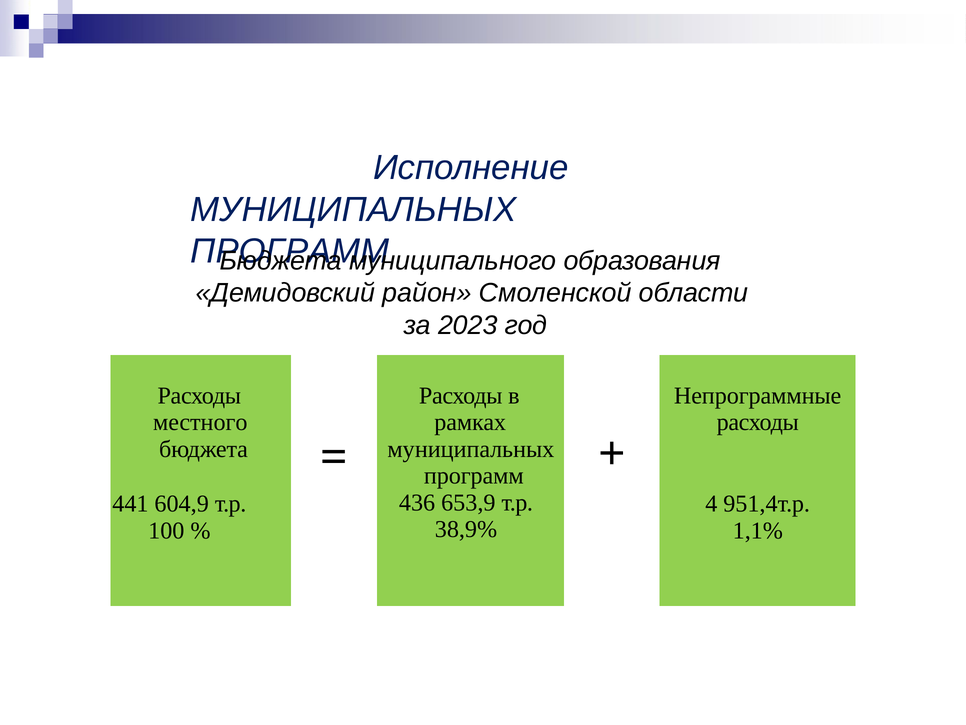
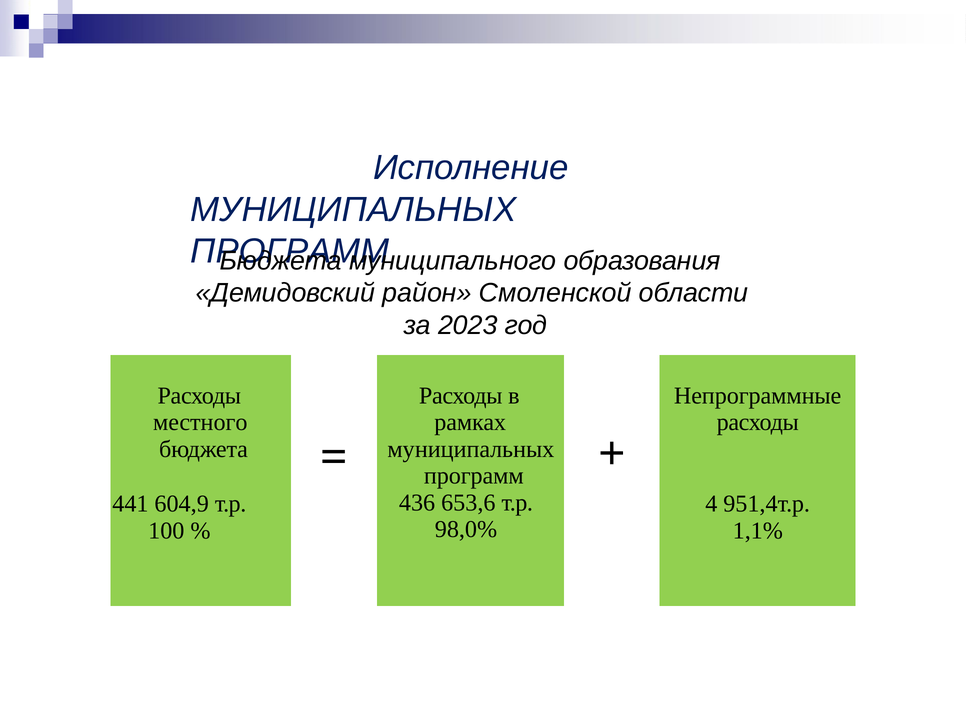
653,9: 653,9 -> 653,6
38,9%: 38,9% -> 98,0%
